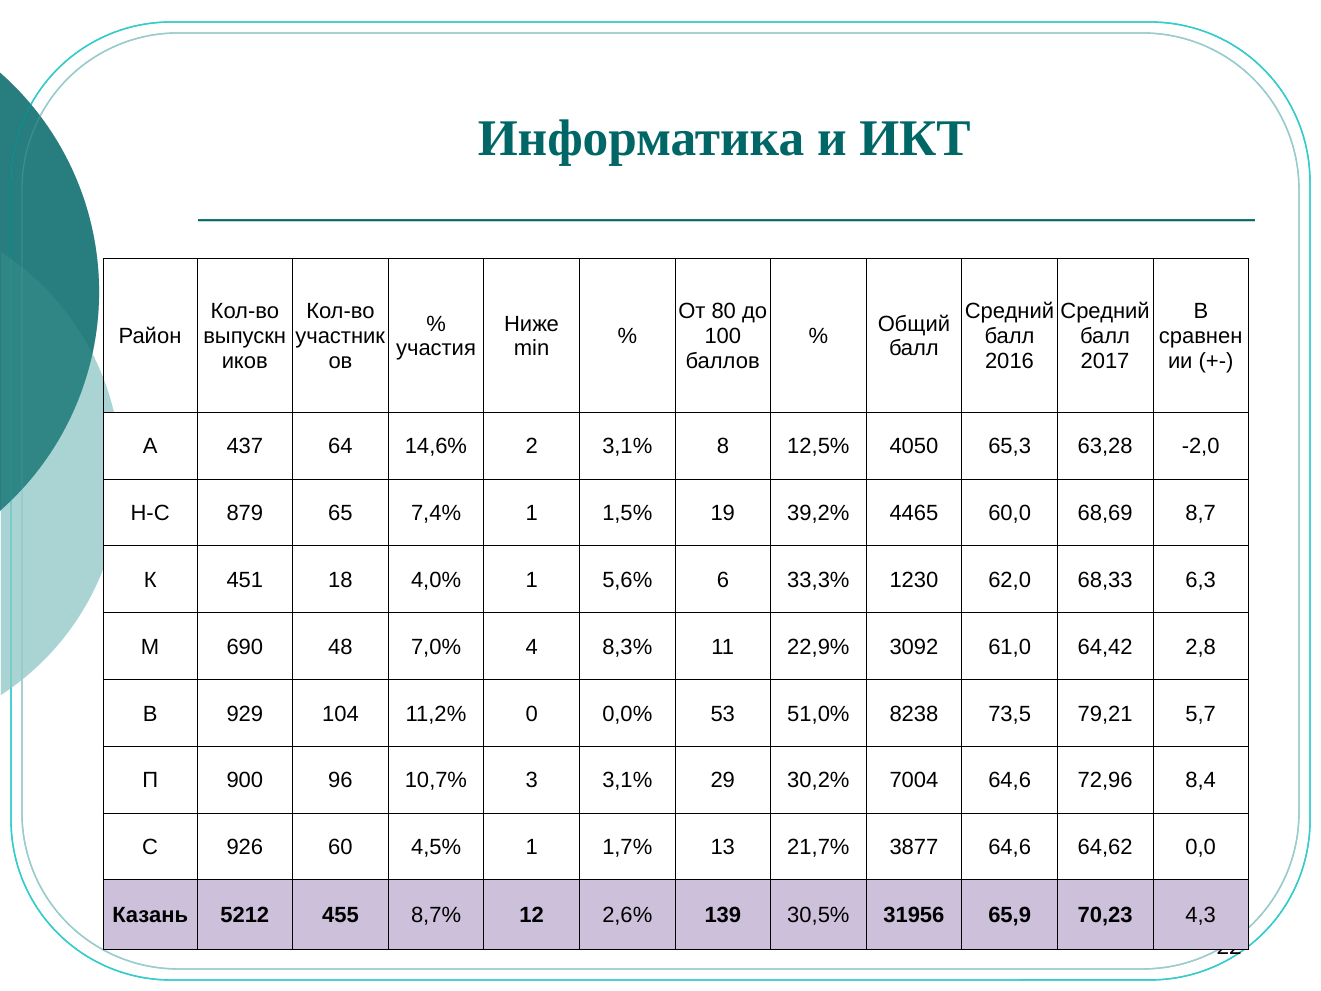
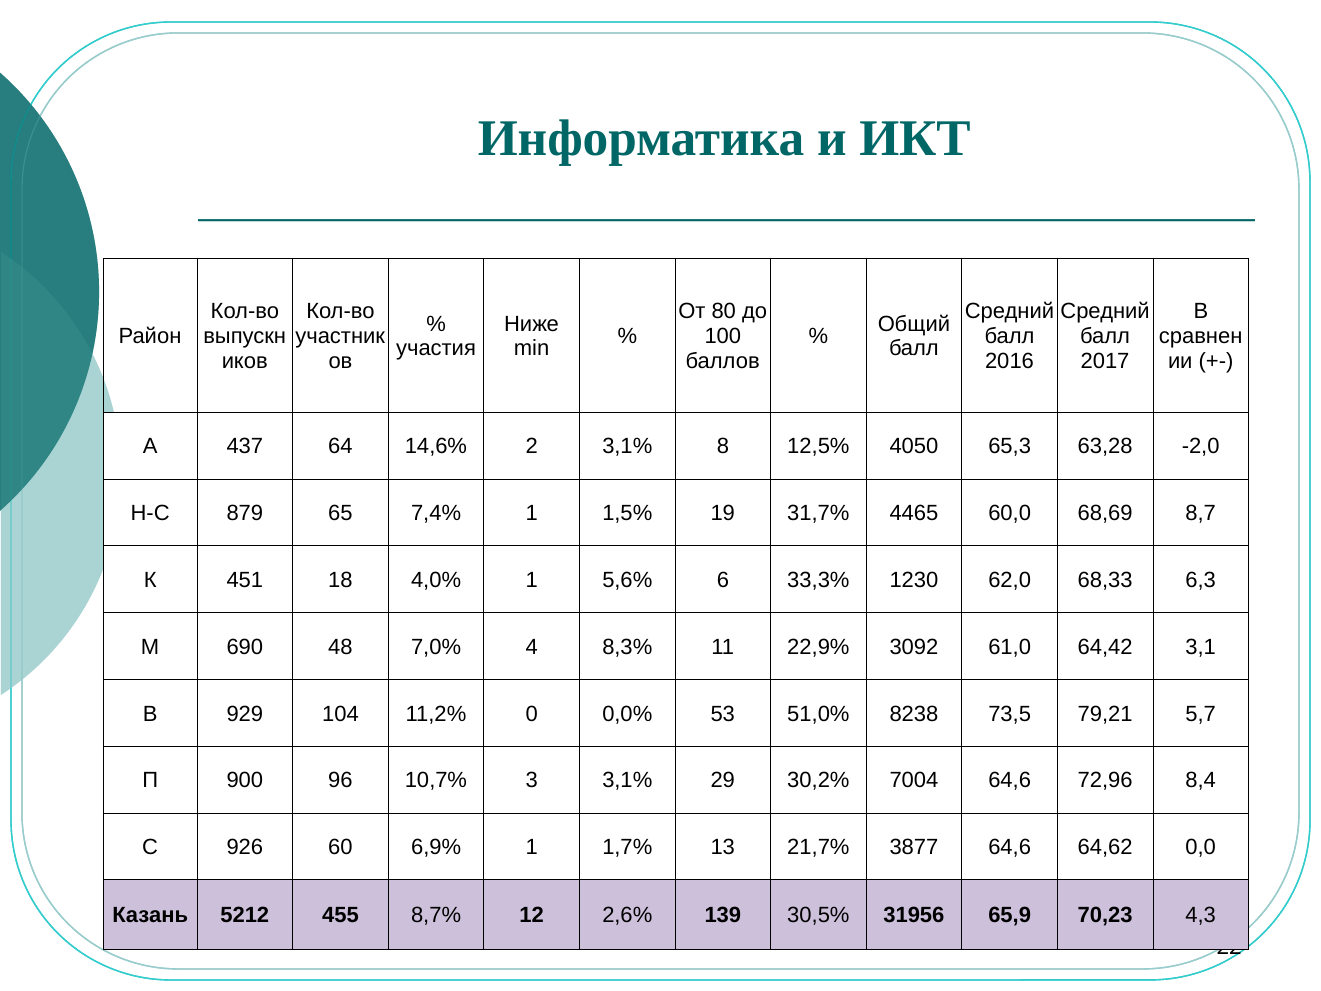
39,2%: 39,2% -> 31,7%
2,8: 2,8 -> 3,1
4,5%: 4,5% -> 6,9%
